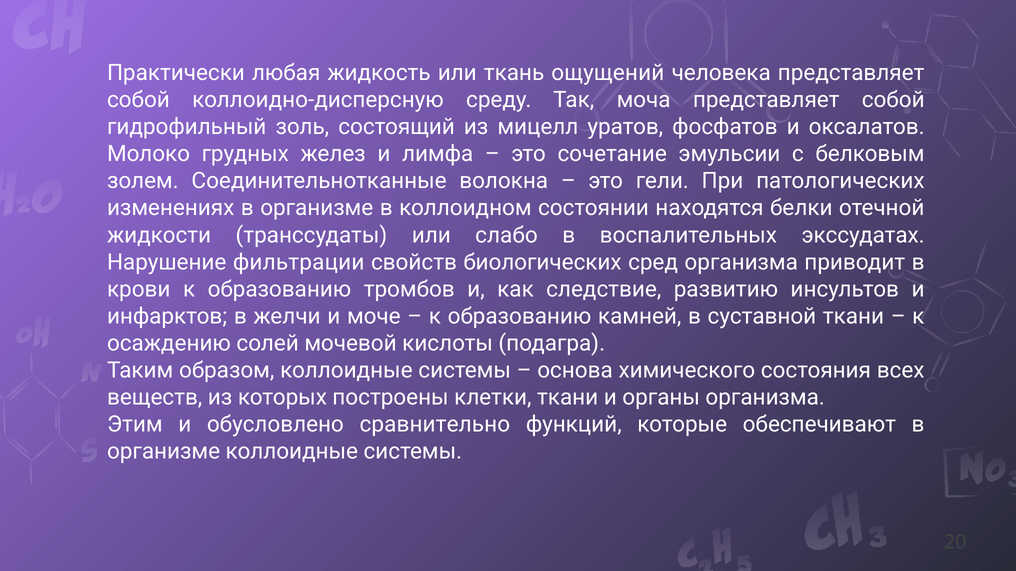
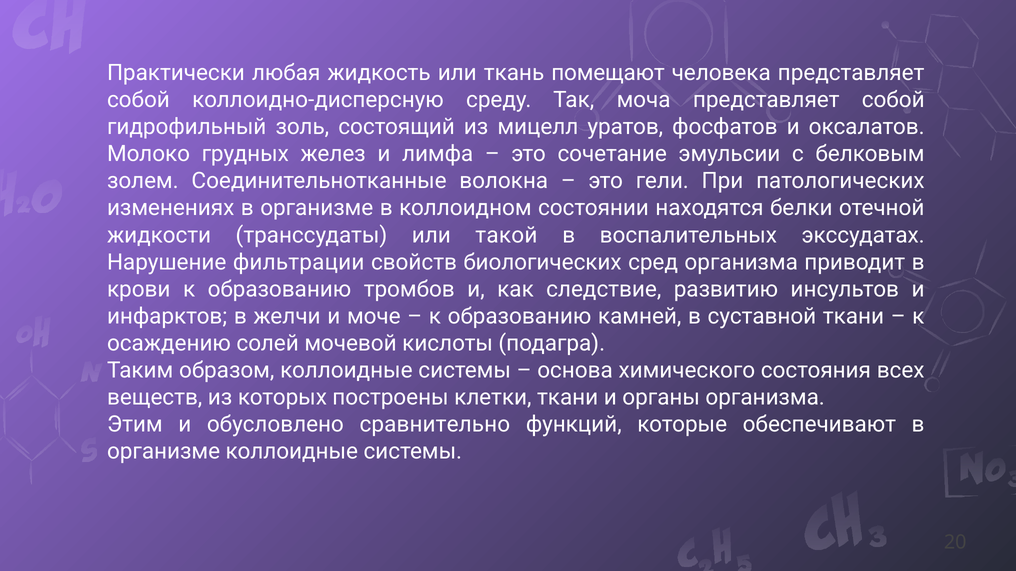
ощущений: ощущений -> помещают
слабо: слабо -> такой
